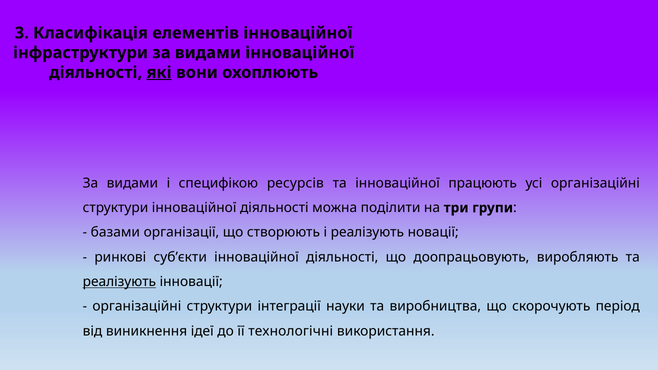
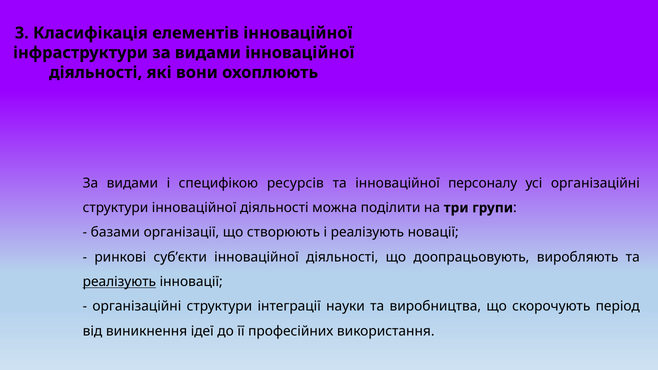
які underline: present -> none
працюють: працюють -> персоналу
технологічні: технологічні -> професійних
